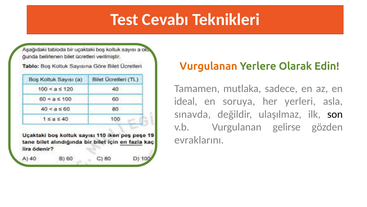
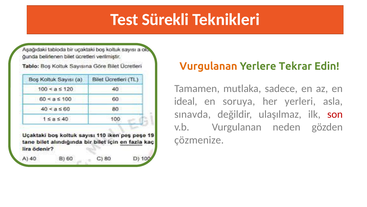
Cevabı: Cevabı -> Sürekli
Olarak: Olarak -> Tekrar
son colour: black -> red
gelirse: gelirse -> neden
evraklarını: evraklarını -> çözmenize
